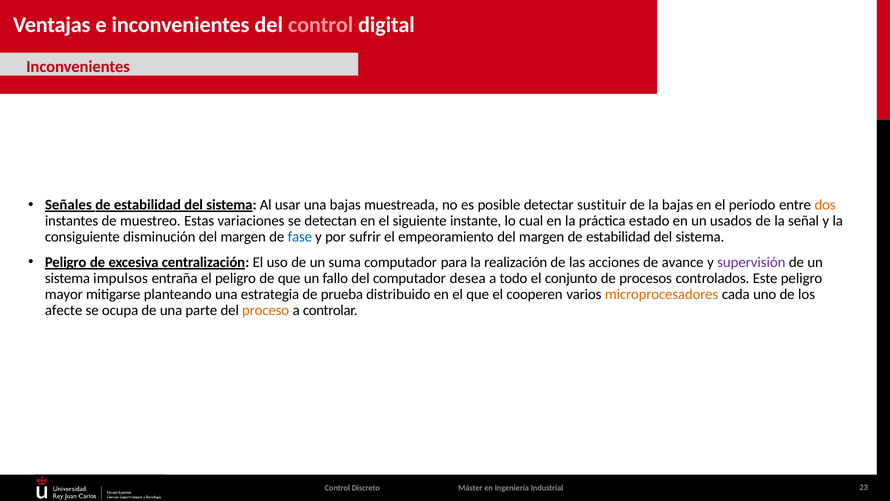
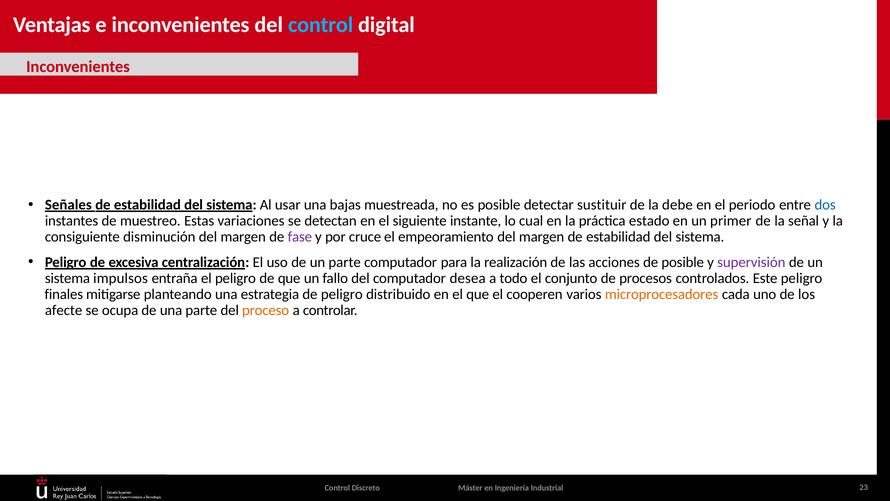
control at (321, 25) colour: pink -> light blue
la bajas: bajas -> debe
dos colour: orange -> blue
usados: usados -> primer
fase colour: blue -> purple
sufrir: sufrir -> cruce
un suma: suma -> parte
de avance: avance -> posible
mayor: mayor -> finales
de prueba: prueba -> peligro
